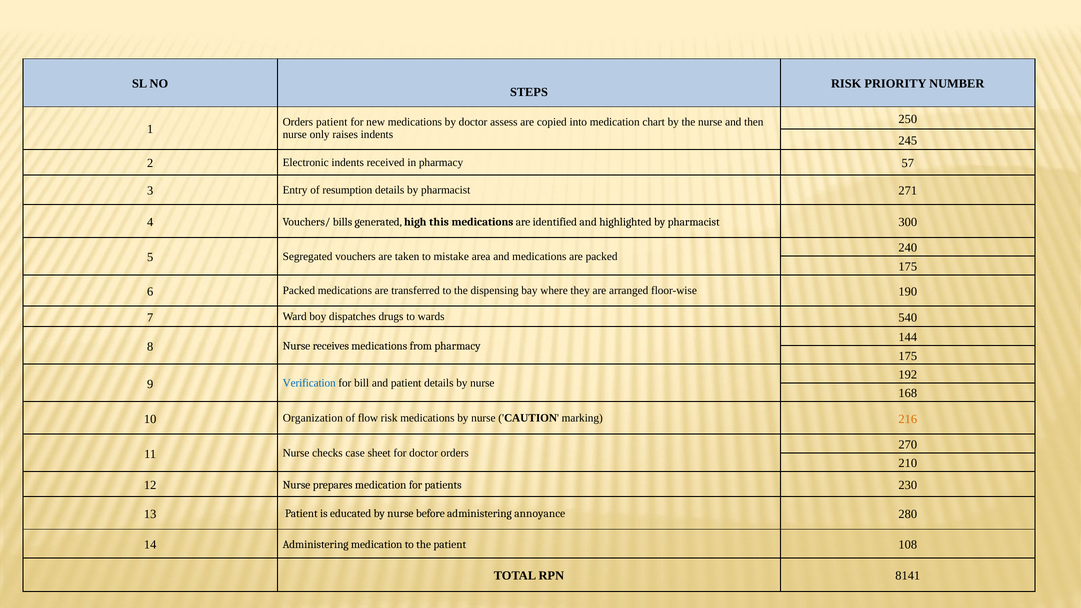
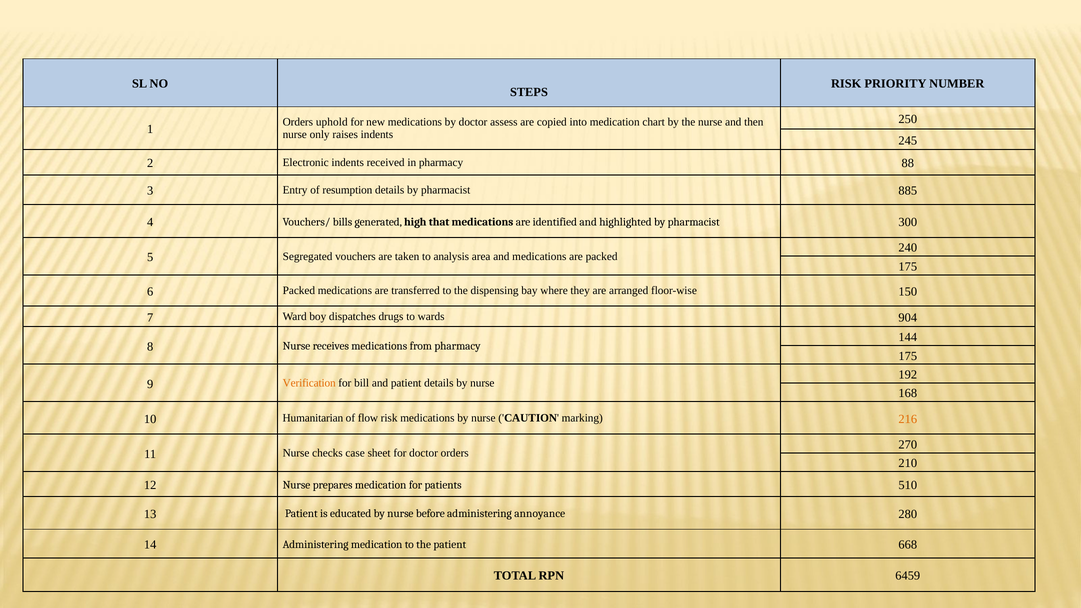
Orders patient: patient -> uphold
57: 57 -> 88
271: 271 -> 885
this: this -> that
mistake: mistake -> analysis
190: 190 -> 150
540: 540 -> 904
Verification colour: blue -> orange
Organization: Organization -> Humanitarian
230: 230 -> 510
108: 108 -> 668
8141: 8141 -> 6459
